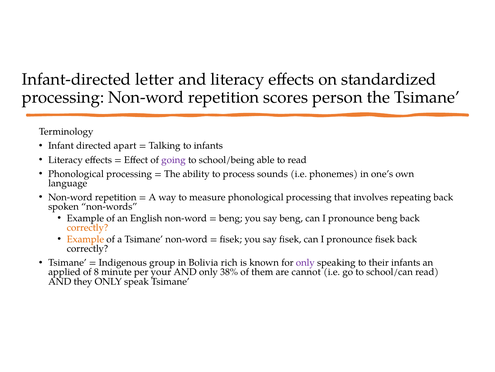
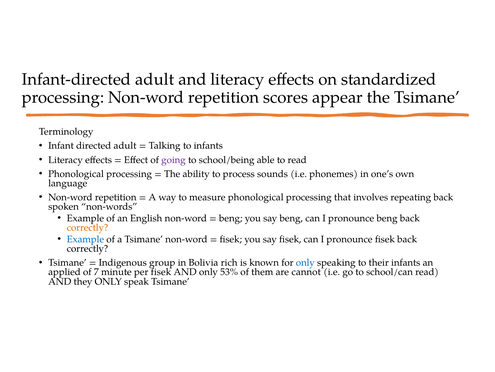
Infant-directed letter: letter -> adult
person: person -> appear
directed apart: apart -> adult
Example at (85, 239) colour: orange -> blue
only at (305, 262) colour: purple -> blue
8: 8 -> 7
per your: your -> fisek
38%: 38% -> 53%
